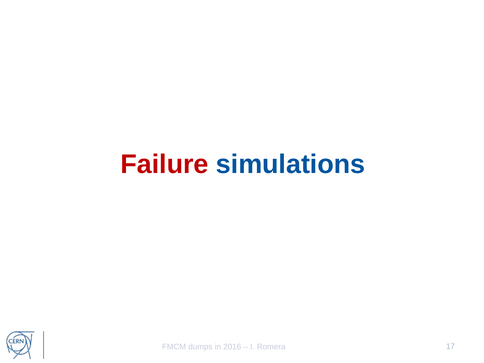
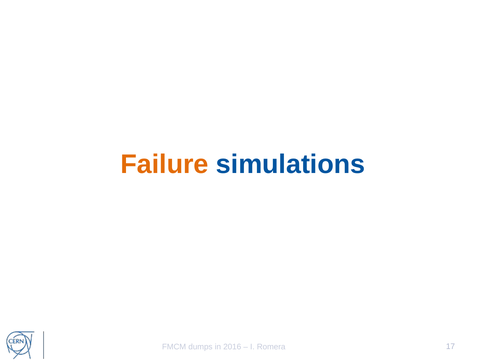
Failure colour: red -> orange
